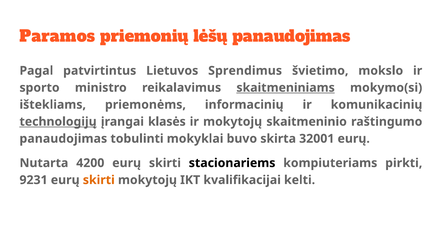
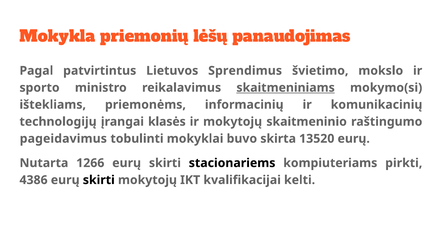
Paramos: Paramos -> Mokykla
technologijų underline: present -> none
panaudojimas at (63, 138): panaudojimas -> pageidavimus
32001: 32001 -> 13520
4200: 4200 -> 1266
9231: 9231 -> 4386
skirti at (99, 180) colour: orange -> black
